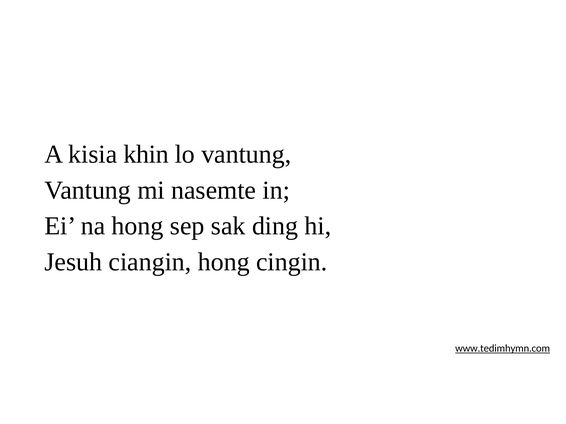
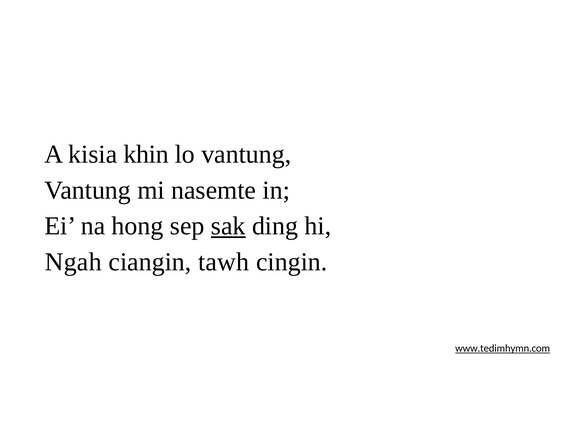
sak underline: none -> present
Jesuh: Jesuh -> Ngah
ciangin hong: hong -> tawh
